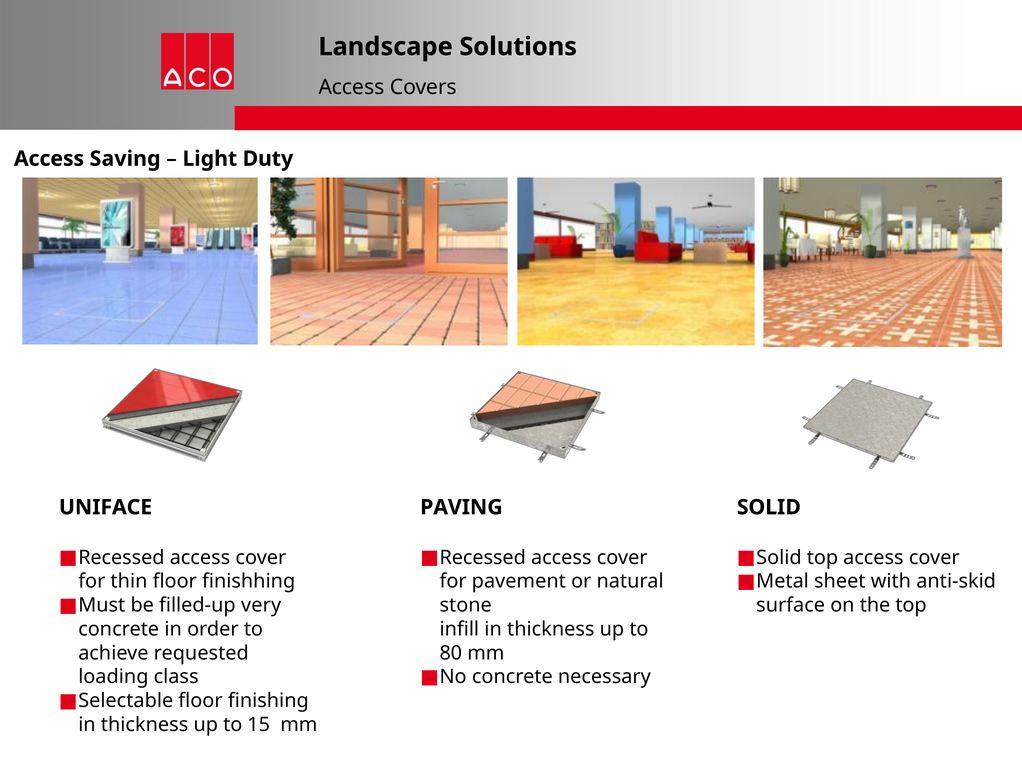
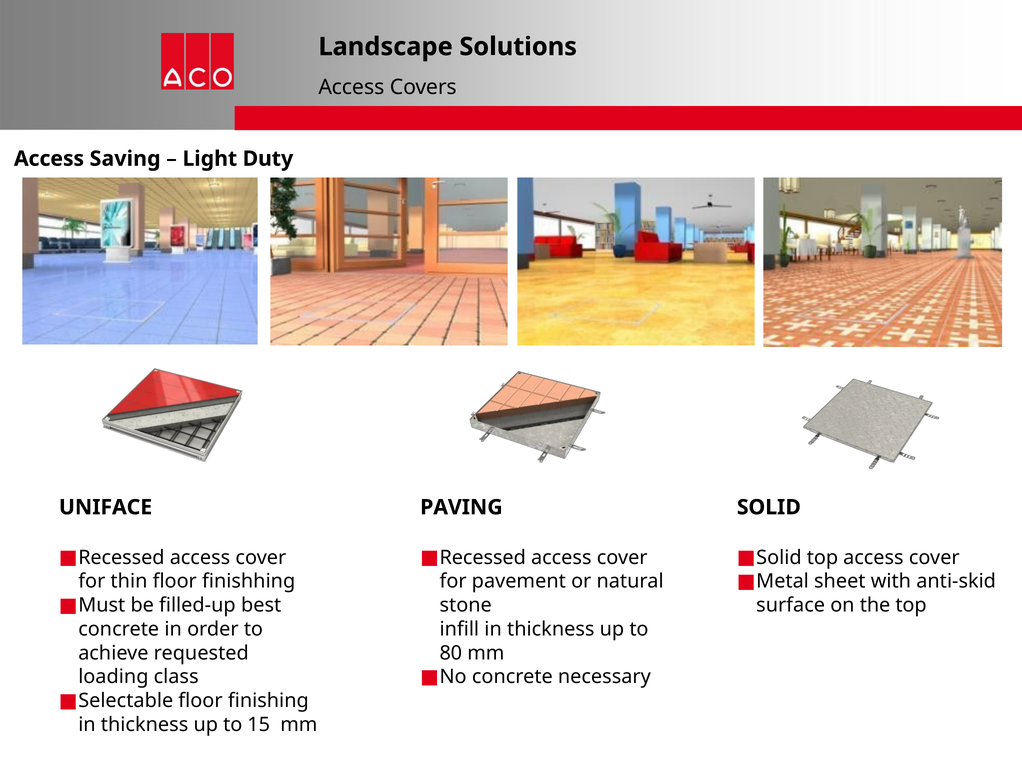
very: very -> best
